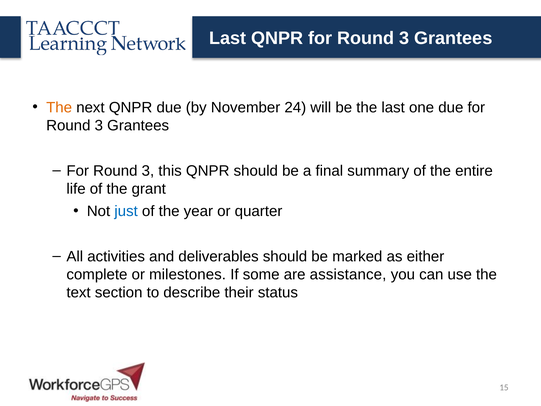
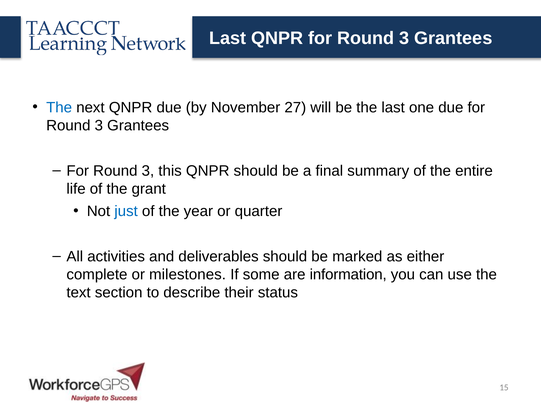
The at (59, 107) colour: orange -> blue
24: 24 -> 27
assistance: assistance -> information
